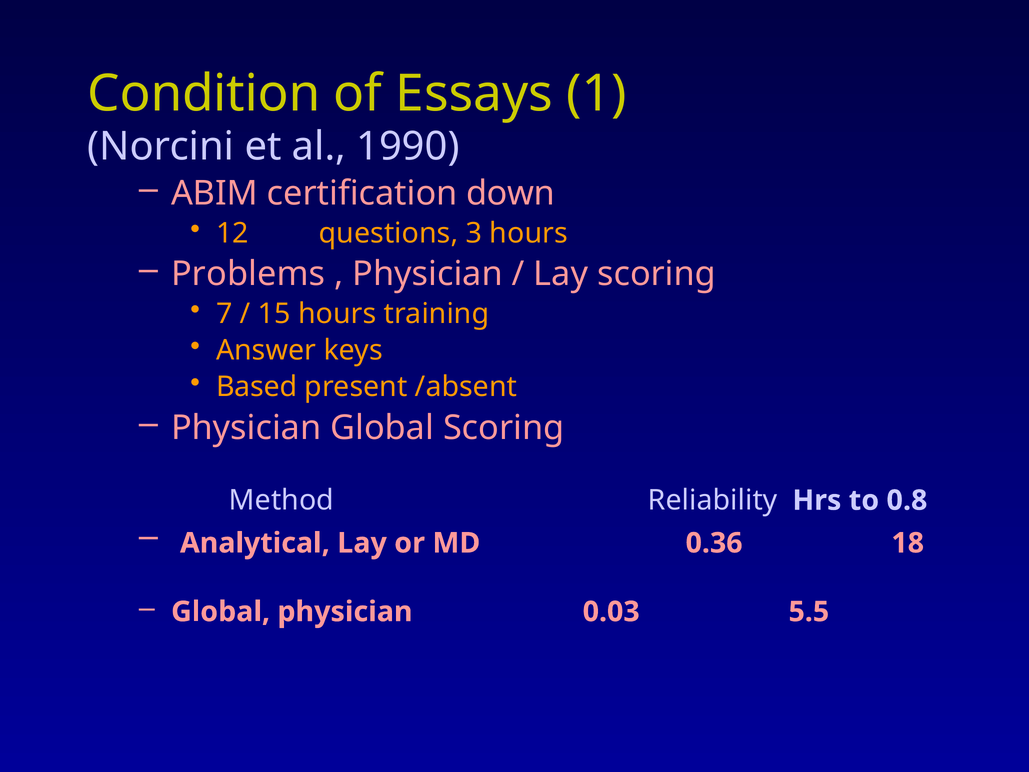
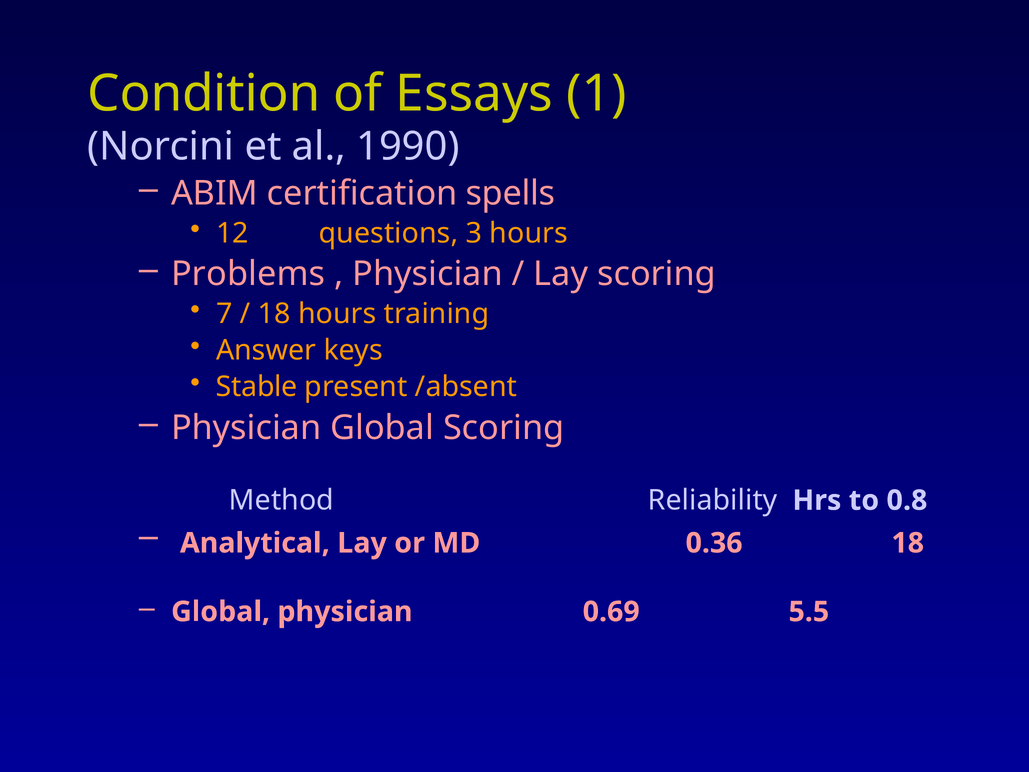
down: down -> spells
15 at (274, 314): 15 -> 18
Based: Based -> Stable
0.03: 0.03 -> 0.69
